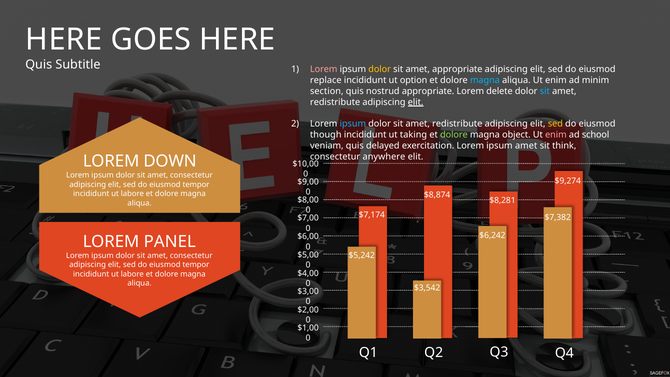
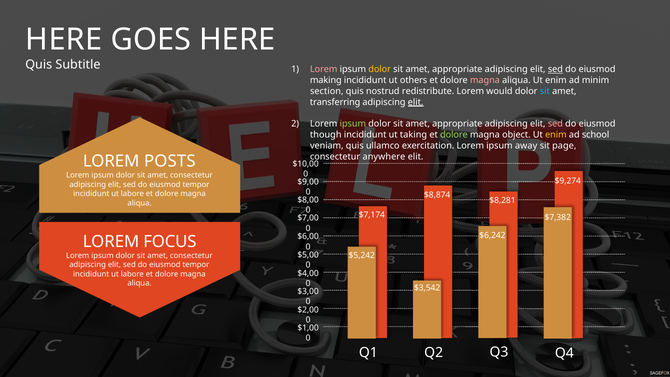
sed at (555, 69) underline: none -> present
replace: replace -> making
option: option -> others
magna at (485, 80) colour: light blue -> pink
nostrud appropriate: appropriate -> redistribute
delete: delete -> would
redistribute at (335, 102): redistribute -> transferring
ipsum at (353, 124) colour: light blue -> light green
redistribute at (457, 124): redistribute -> appropriate
sed at (555, 124) colour: yellow -> pink
enim at (556, 135) colour: pink -> yellow
delayed: delayed -> ullamco
ipsum amet: amet -> away
think: think -> page
DOWN: DOWN -> POSTS
PANEL: PANEL -> FOCUS
